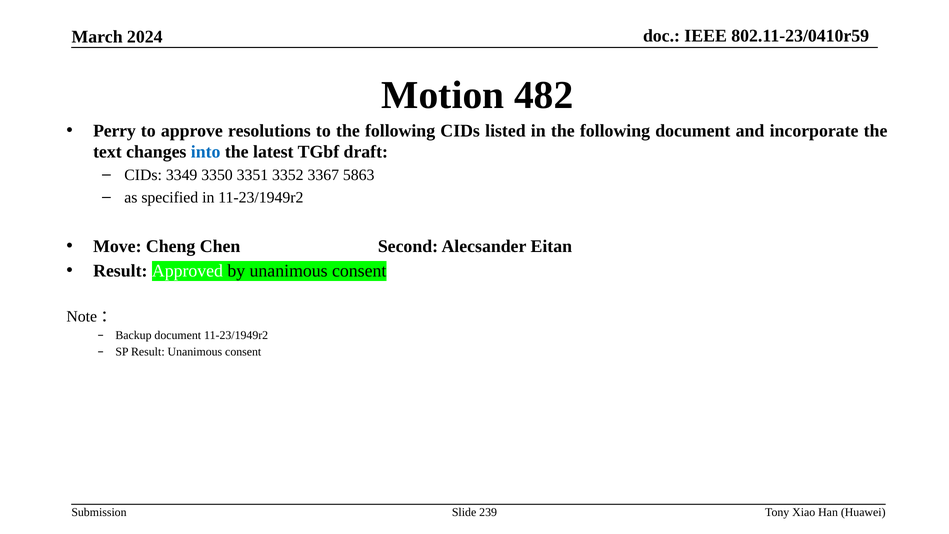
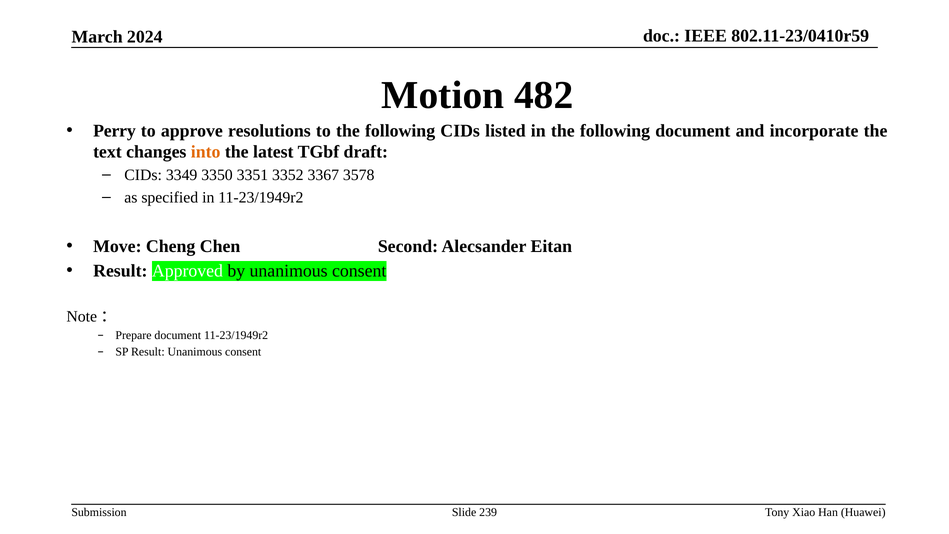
into colour: blue -> orange
5863: 5863 -> 3578
Backup: Backup -> Prepare
